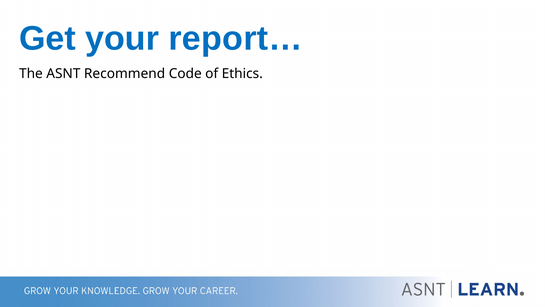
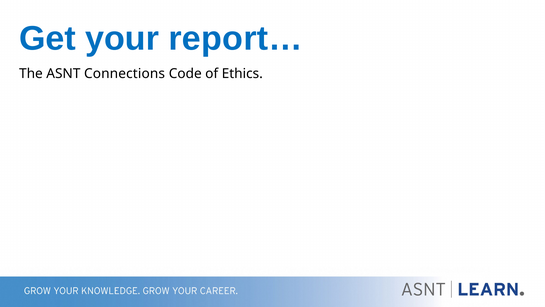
Recommend: Recommend -> Connections
